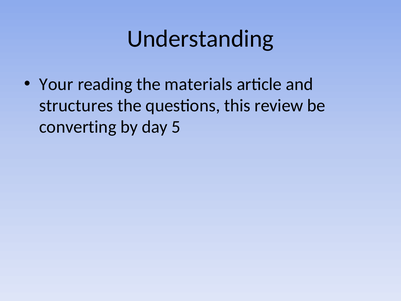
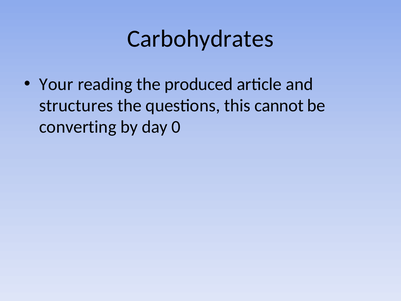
Understanding: Understanding -> Carbohydrates
materials: materials -> produced
review: review -> cannot
5: 5 -> 0
